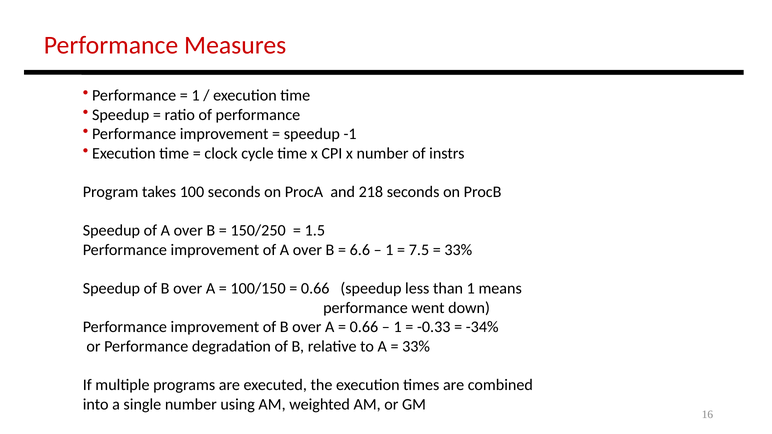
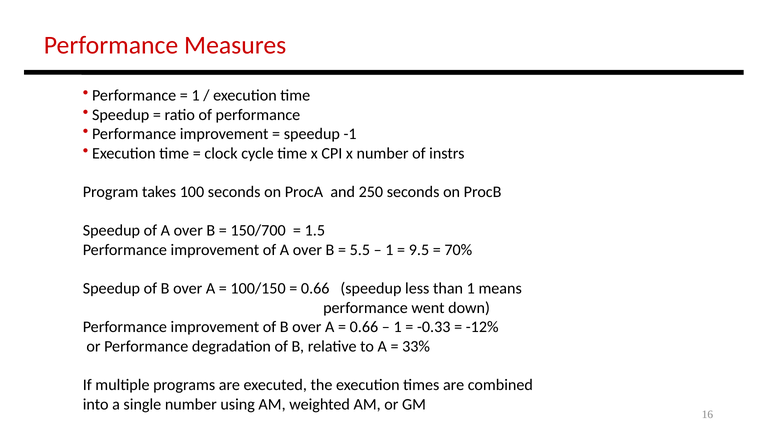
218: 218 -> 250
150/250: 150/250 -> 150/700
6.6: 6.6 -> 5.5
7.5: 7.5 -> 9.5
33% at (458, 250): 33% -> 70%
-34%: -34% -> -12%
